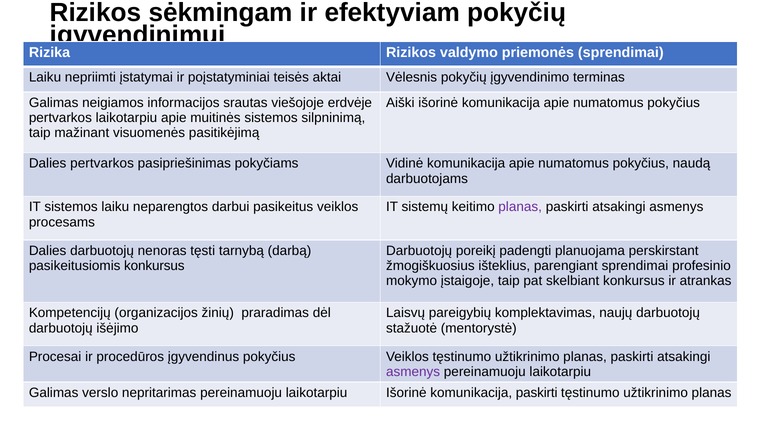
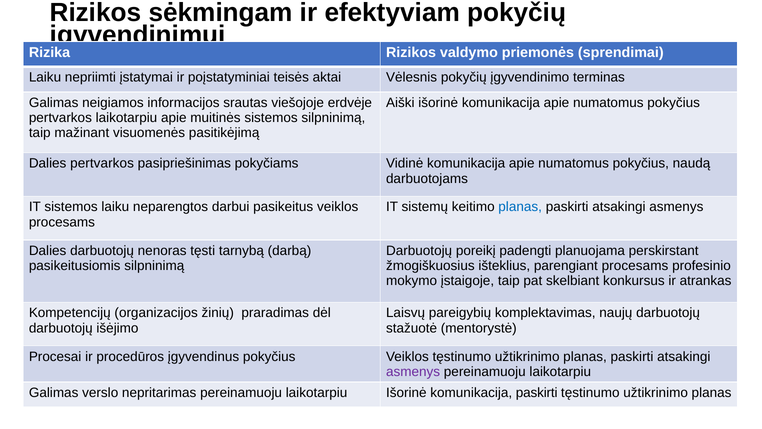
planas at (520, 207) colour: purple -> blue
pasikeitusiomis konkursus: konkursus -> silpninimą
parengiant sprendimai: sprendimai -> procesams
